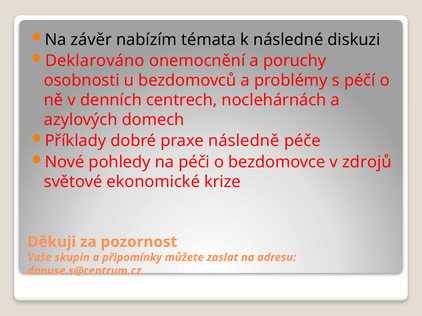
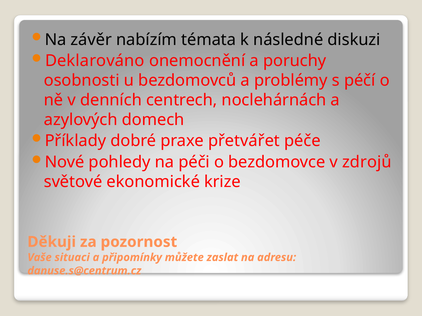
následně: následně -> přetvářet
skupin: skupin -> situaci
